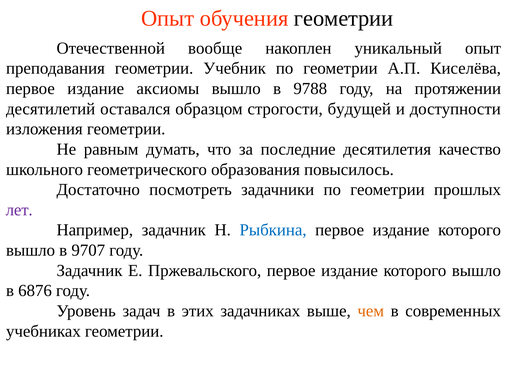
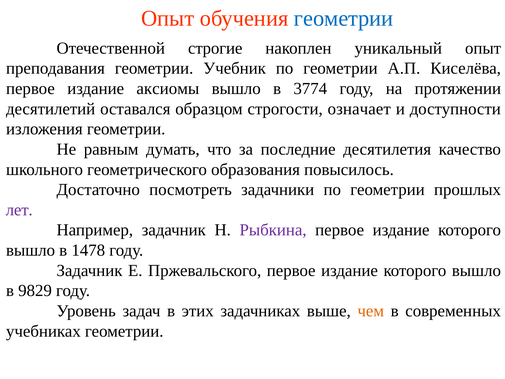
геометрии at (344, 18) colour: black -> blue
вообще: вообще -> строгие
9788: 9788 -> 3774
будущей: будущей -> означает
Рыбкина colour: blue -> purple
9707: 9707 -> 1478
6876: 6876 -> 9829
